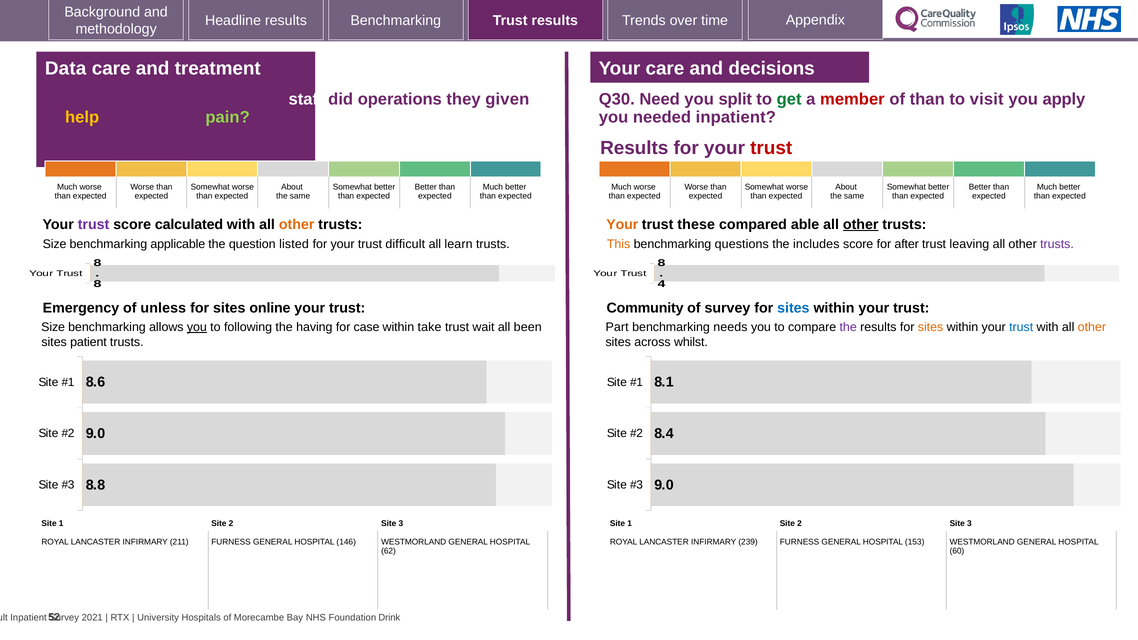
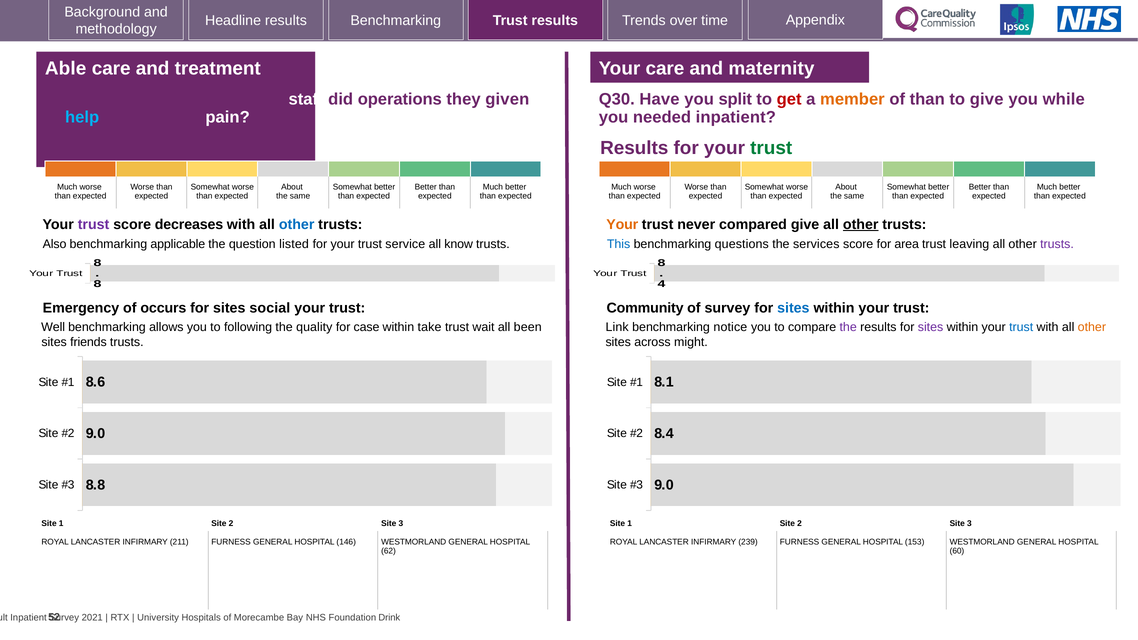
Data: Data -> Able
decisions: decisions -> maternity
Need: Need -> Have
get colour: green -> red
member colour: red -> orange
to visit: visit -> give
apply: apply -> while
help colour: yellow -> light blue
pain colour: light green -> white
trust at (771, 148) colour: red -> green
calculated: calculated -> decreases
other at (297, 224) colour: orange -> blue
these: these -> never
compared able: able -> give
Size at (55, 244): Size -> Also
difficult: difficult -> service
learn: learn -> know
This colour: orange -> blue
includes: includes -> services
after: after -> area
unless: unless -> occurs
online: online -> social
Size at (53, 327): Size -> Well
you at (197, 327) underline: present -> none
having: having -> quality
Part: Part -> Link
needs: needs -> notice
sites at (931, 327) colour: orange -> purple
patient: patient -> friends
whilst: whilst -> might
